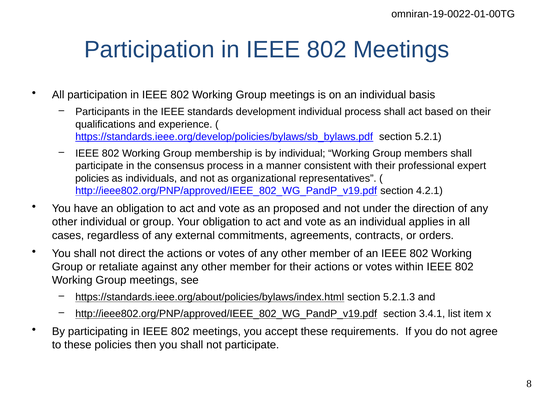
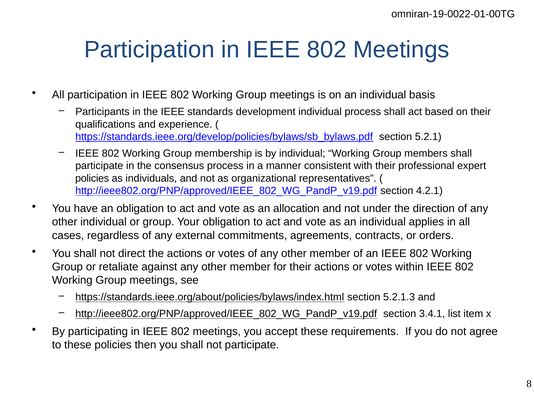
proposed: proposed -> allocation
